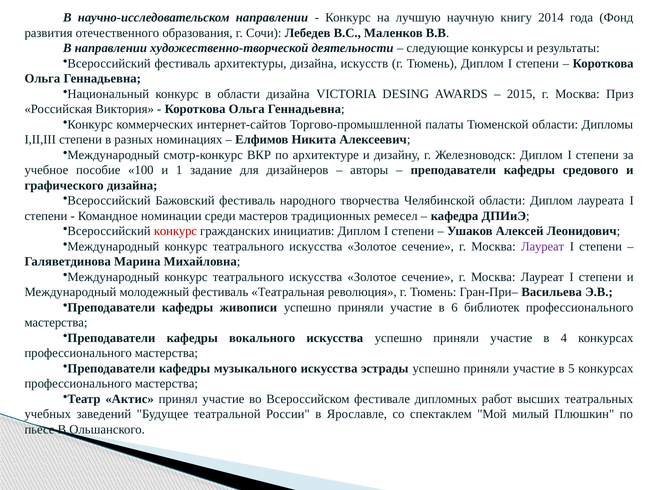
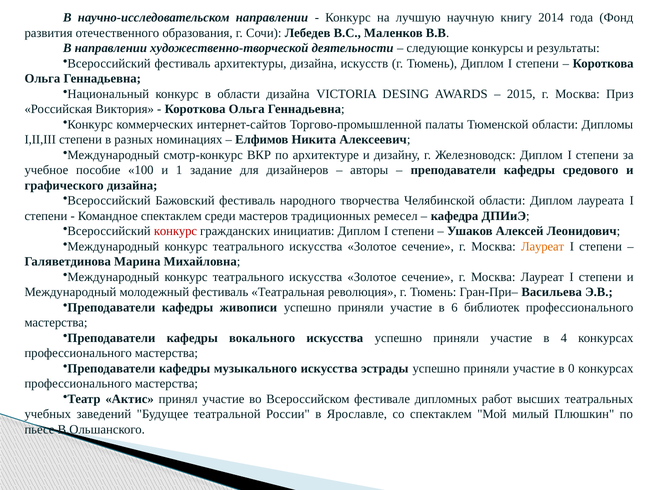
Командное номинации: номинации -> спектаклем
Лауреат at (543, 246) colour: purple -> orange
5: 5 -> 0
